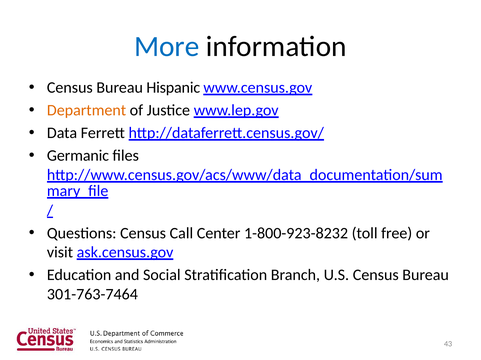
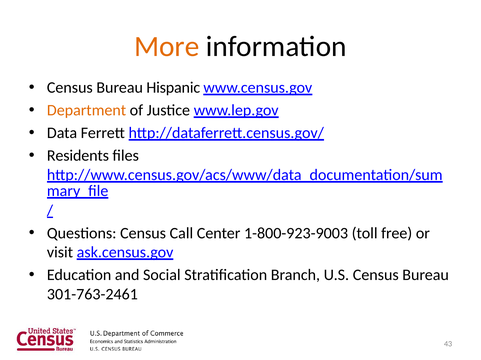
More colour: blue -> orange
Germanic: Germanic -> Residents
1-800-923-8232: 1-800-923-8232 -> 1-800-923-9003
301-763-7464: 301-763-7464 -> 301-763-2461
